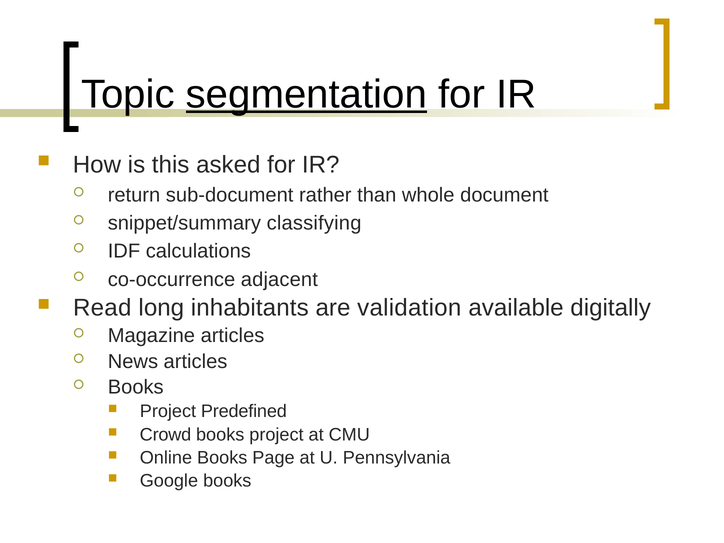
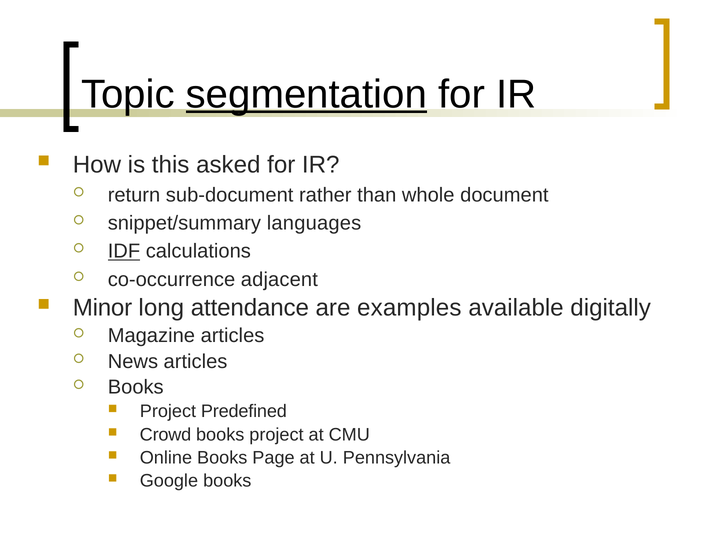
classifying: classifying -> languages
IDF underline: none -> present
Read: Read -> Minor
inhabitants: inhabitants -> attendance
validation: validation -> examples
